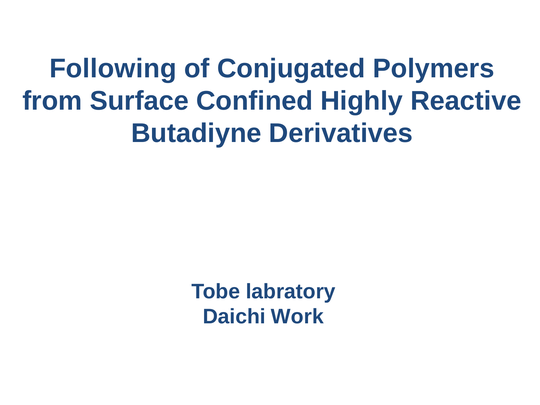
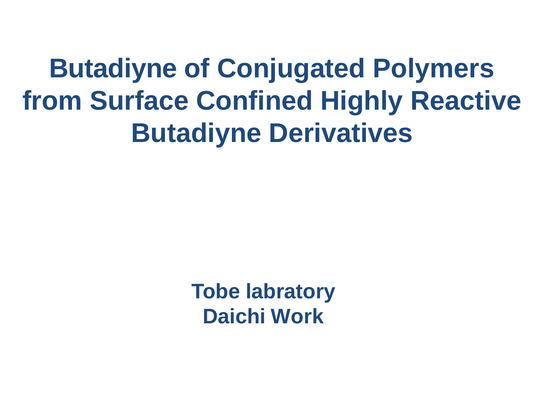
Following at (113, 69): Following -> Butadiyne
